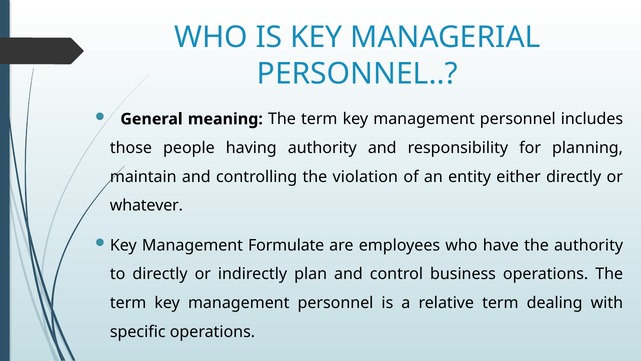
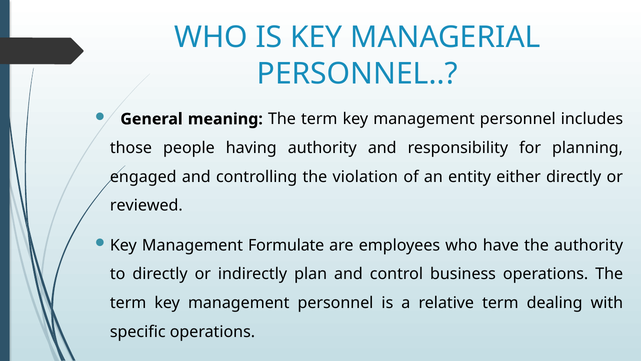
maintain: maintain -> engaged
whatever: whatever -> reviewed
